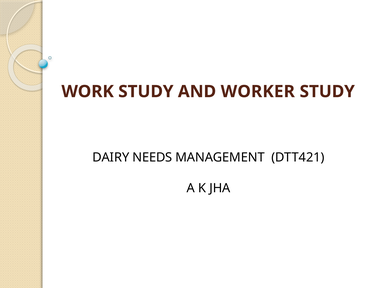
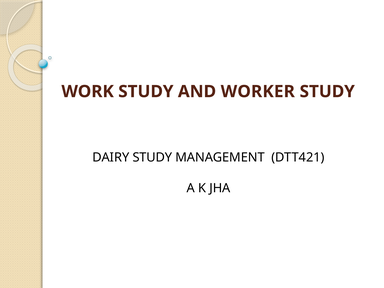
DAIRY NEEDS: NEEDS -> STUDY
